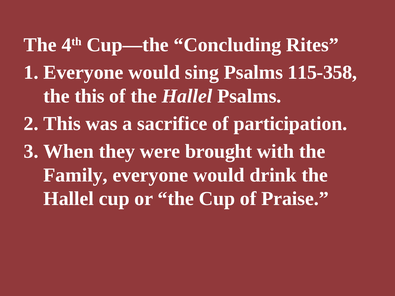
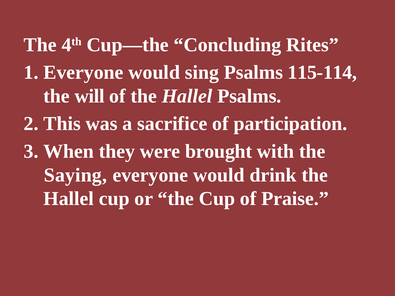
115-358: 115-358 -> 115-114
this: this -> will
Family: Family -> Saying
